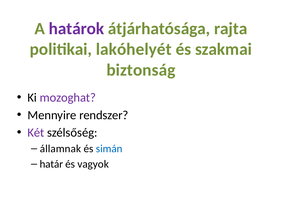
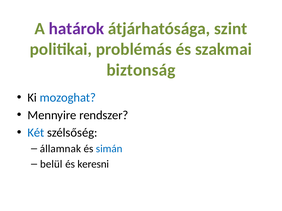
rajta: rajta -> szint
lakóhelyét: lakóhelyét -> problémás
mozoghat colour: purple -> blue
Két colour: purple -> blue
határ: határ -> belül
vagyok: vagyok -> keresni
